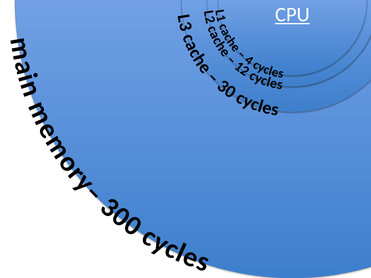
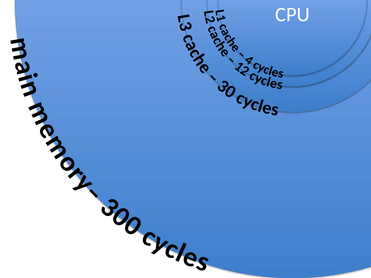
CPU underline: present -> none
